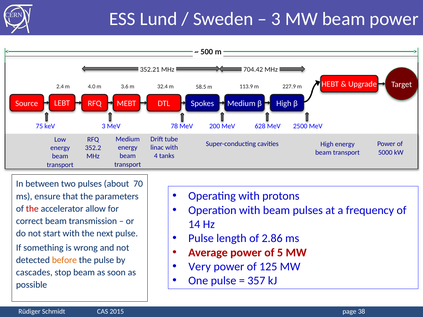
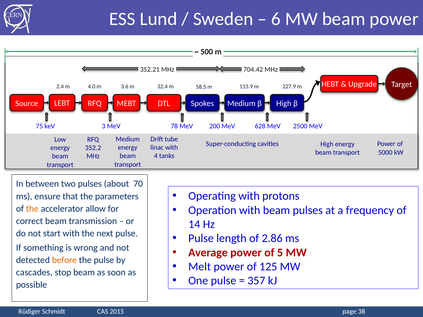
3 at (276, 19): 3 -> 6
the at (32, 209) colour: red -> orange
Very: Very -> Melt
